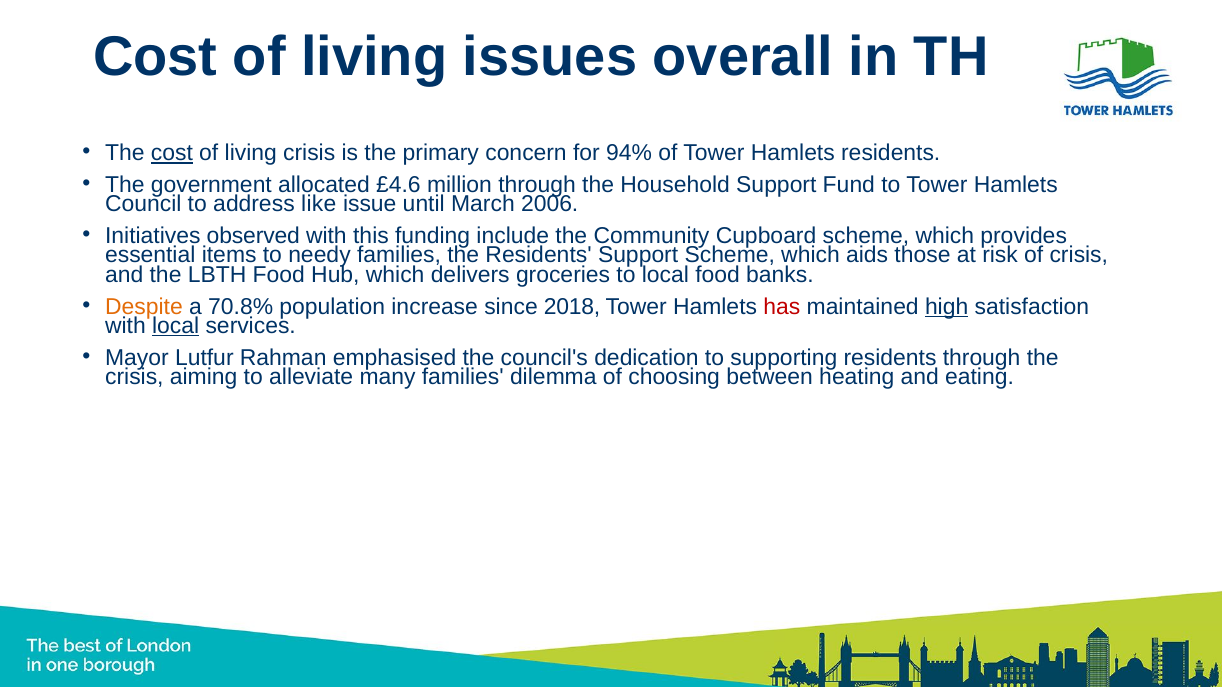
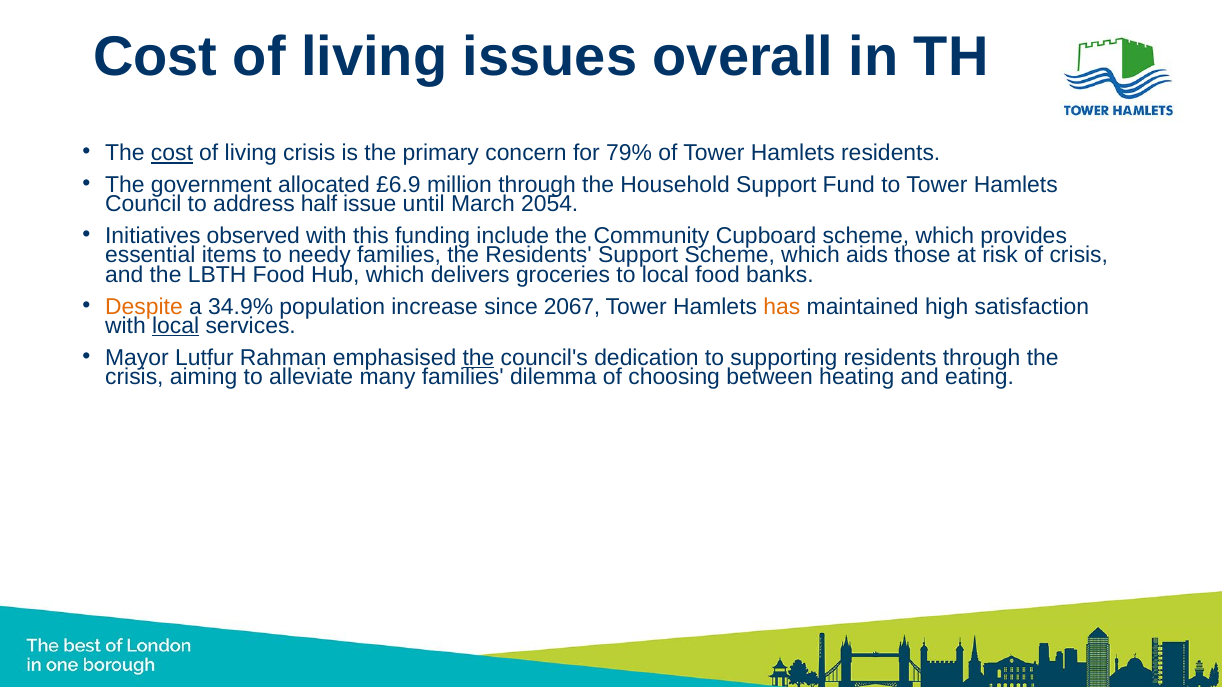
94%: 94% -> 79%
£4.6: £4.6 -> £6.9
like: like -> half
2006: 2006 -> 2054
70.8%: 70.8% -> 34.9%
2018: 2018 -> 2067
has colour: red -> orange
high underline: present -> none
the at (479, 358) underline: none -> present
